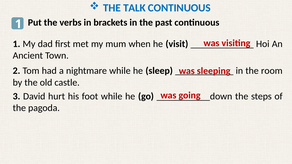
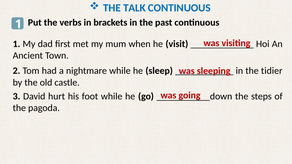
room: room -> tidier
